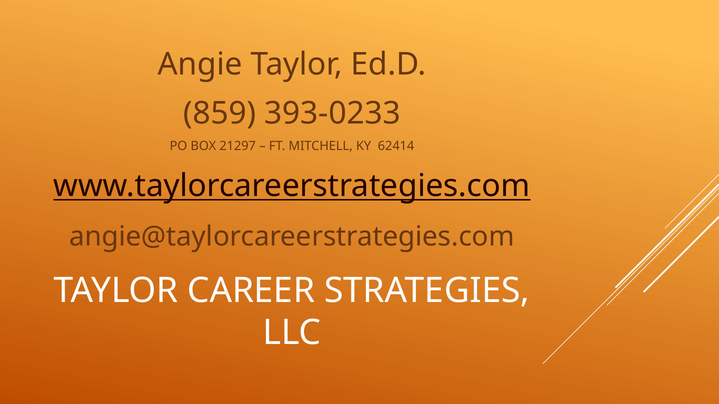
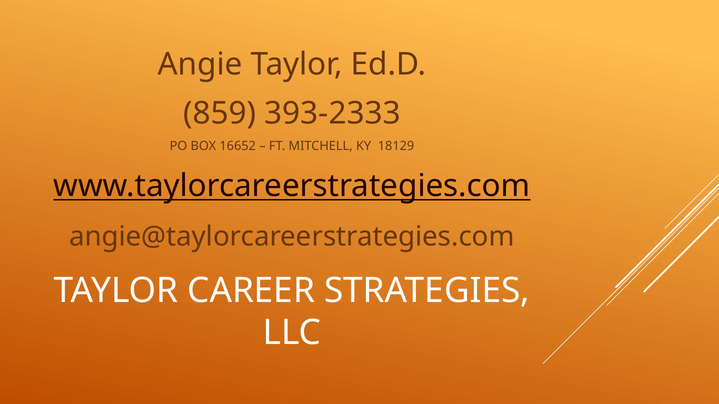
393-0233: 393-0233 -> 393-2333
21297: 21297 -> 16652
62414: 62414 -> 18129
